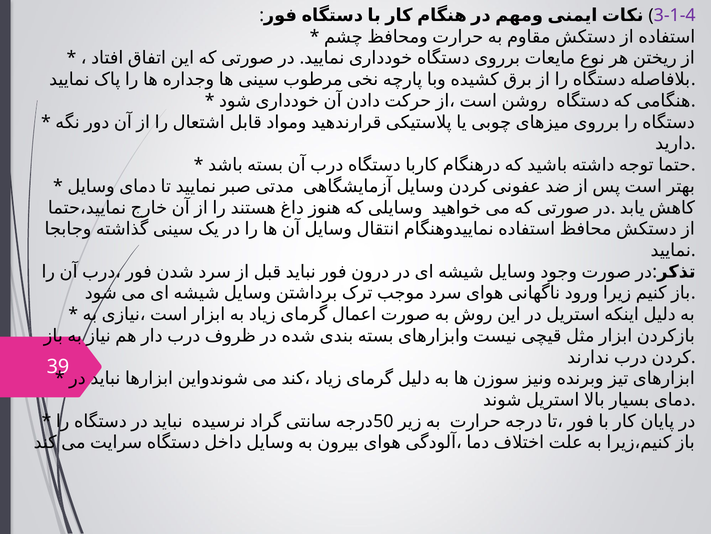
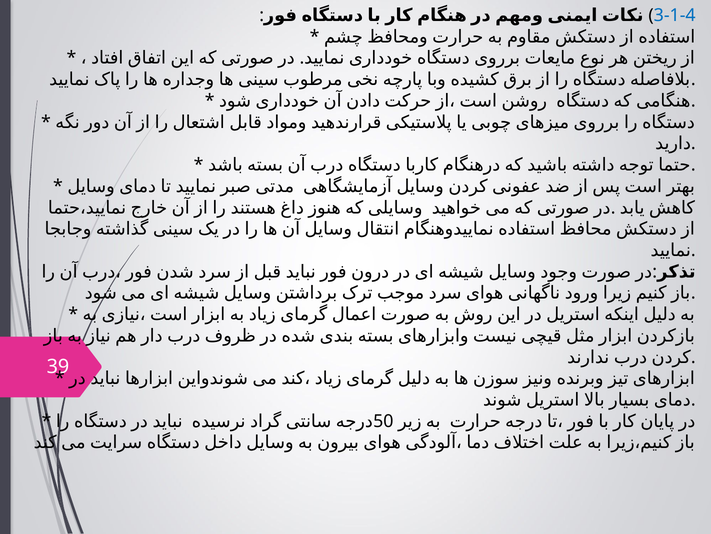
3-1-4 colour: purple -> blue
